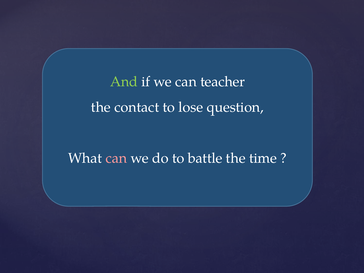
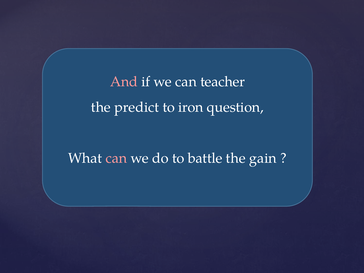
And colour: light green -> pink
contact: contact -> predict
lose: lose -> iron
time: time -> gain
